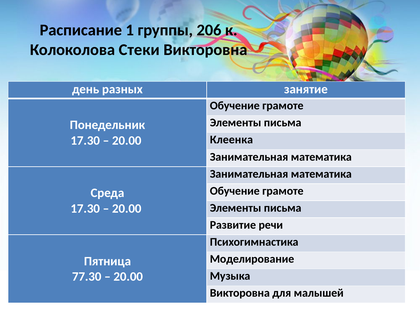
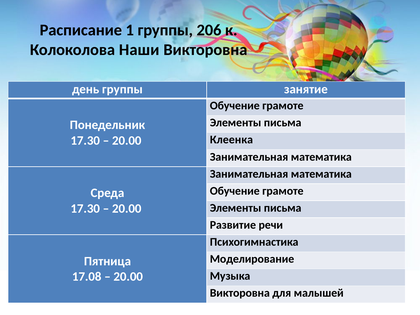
Стеки: Стеки -> Наши
день разных: разных -> группы
77.30: 77.30 -> 17.08
